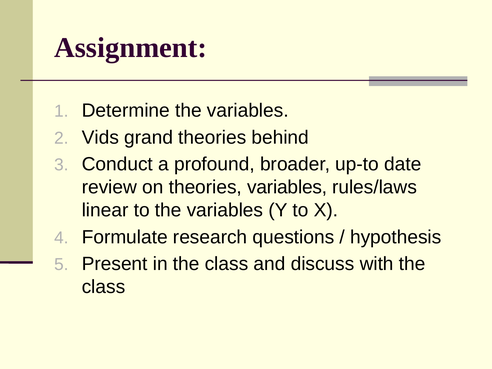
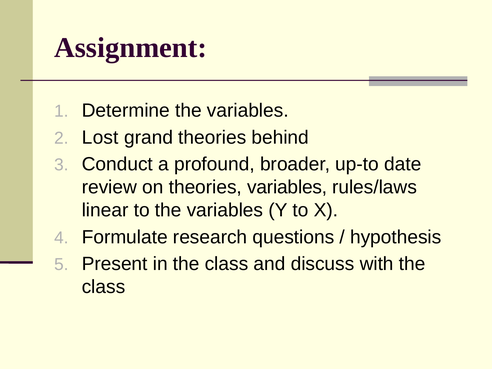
Vids: Vids -> Lost
